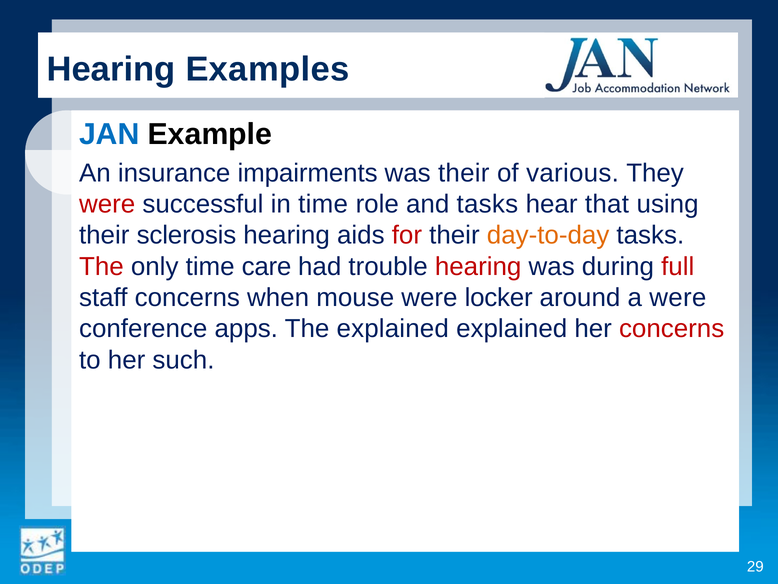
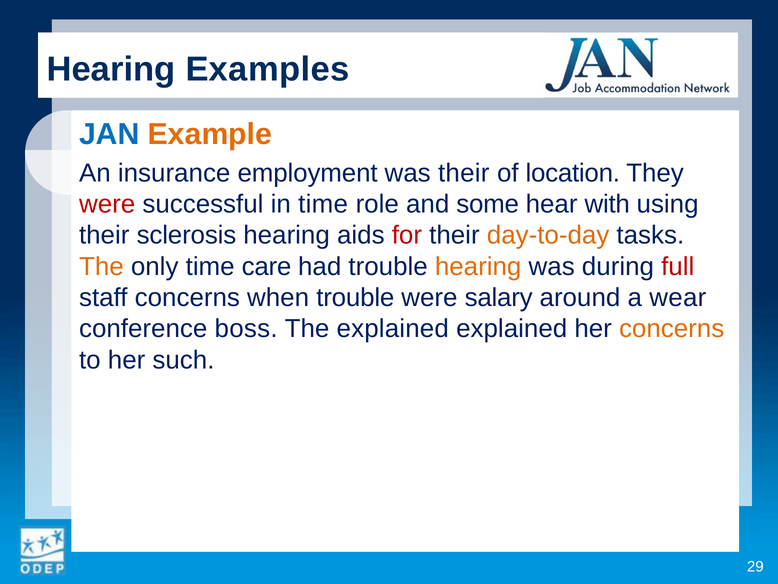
Example colour: black -> orange
impairments: impairments -> employment
various: various -> location
and tasks: tasks -> some
that: that -> with
The at (101, 266) colour: red -> orange
hearing at (478, 266) colour: red -> orange
when mouse: mouse -> trouble
locker: locker -> salary
a were: were -> wear
apps: apps -> boss
concerns at (672, 329) colour: red -> orange
